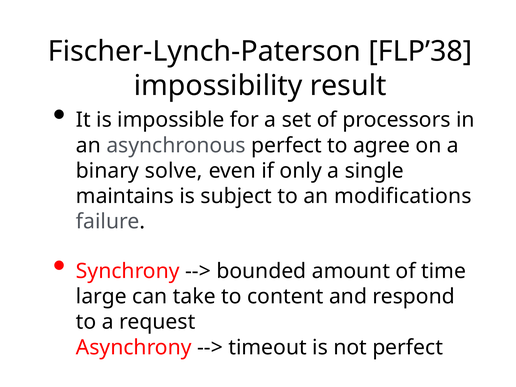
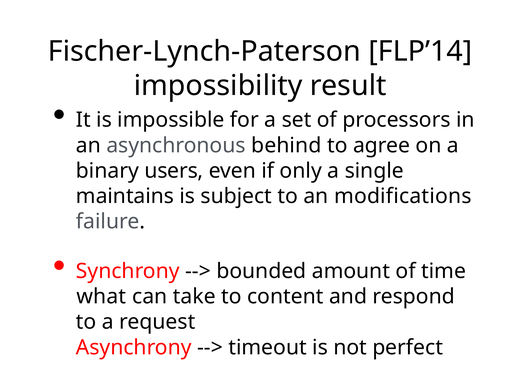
FLP’38: FLP’38 -> FLP’14
asynchronous perfect: perfect -> behind
solve: solve -> users
large: large -> what
